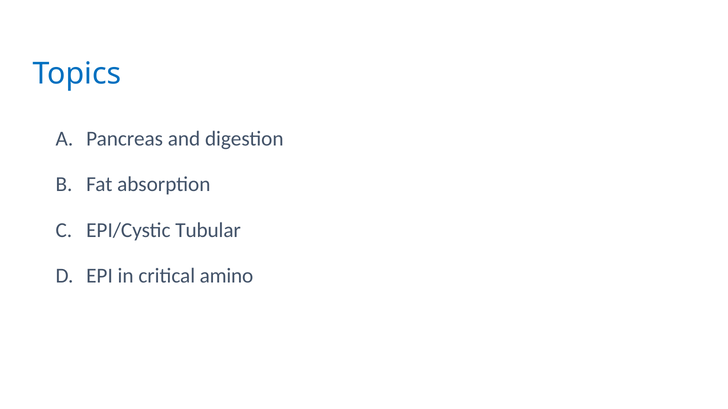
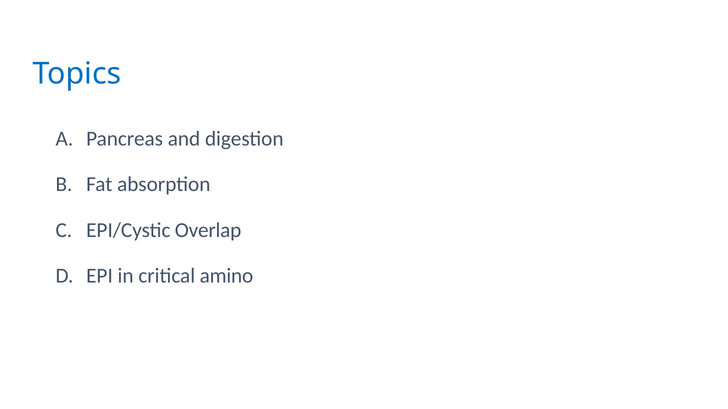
Tubular: Tubular -> Overlap
